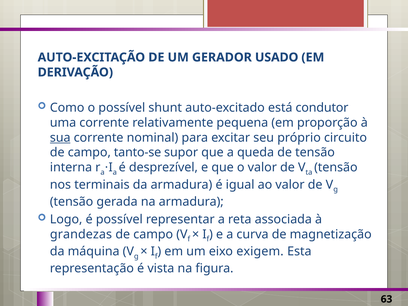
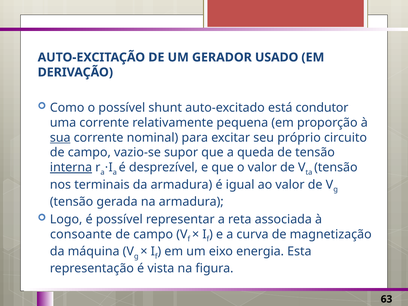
tanto-se: tanto-se -> vazio-se
interna underline: none -> present
grandezas: grandezas -> consoante
exigem: exigem -> energia
